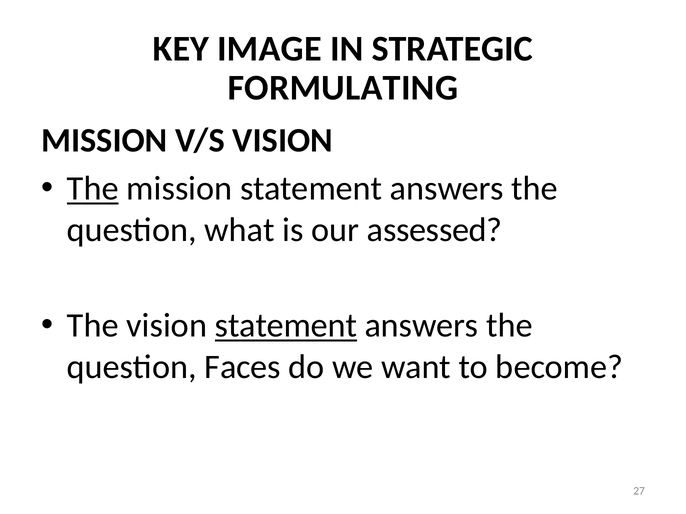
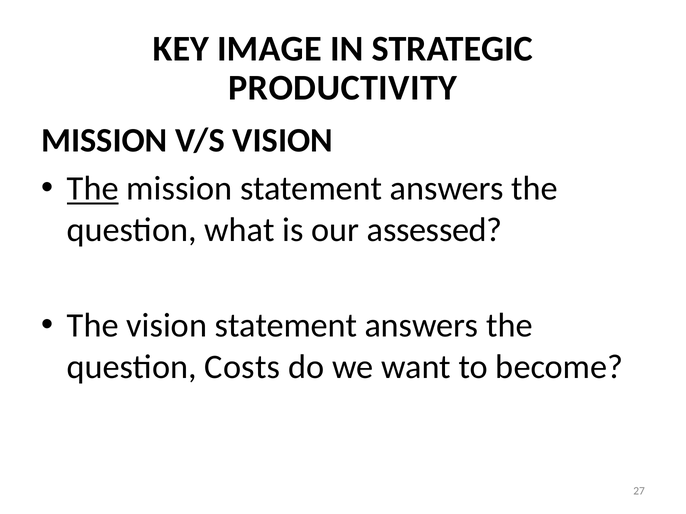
FORMULATING: FORMULATING -> PRODUCTIVITY
statement at (286, 326) underline: present -> none
Faces: Faces -> Costs
